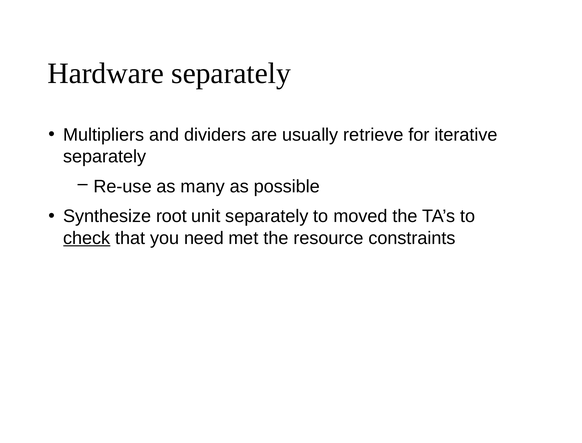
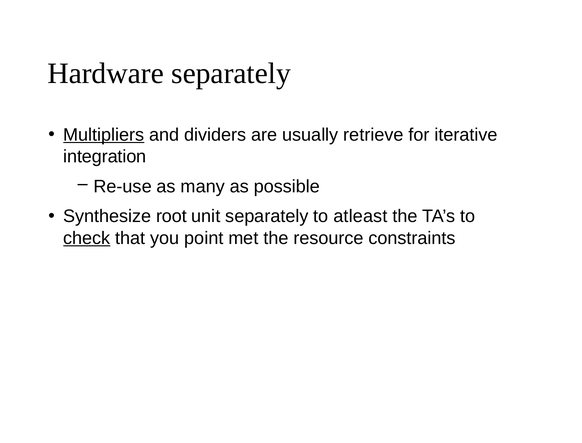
Multipliers underline: none -> present
separately at (105, 156): separately -> integration
moved: moved -> atleast
need: need -> point
